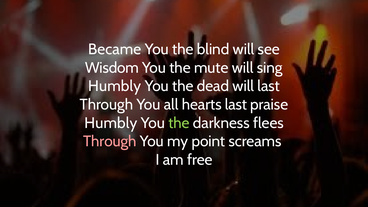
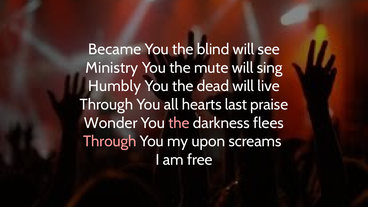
Wisdom: Wisdom -> Ministry
will last: last -> live
Humbly at (111, 123): Humbly -> Wonder
the at (179, 123) colour: light green -> pink
point: point -> upon
